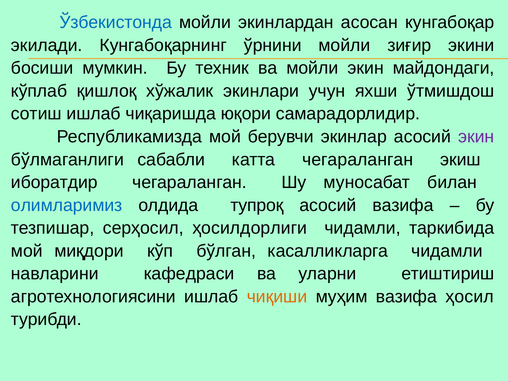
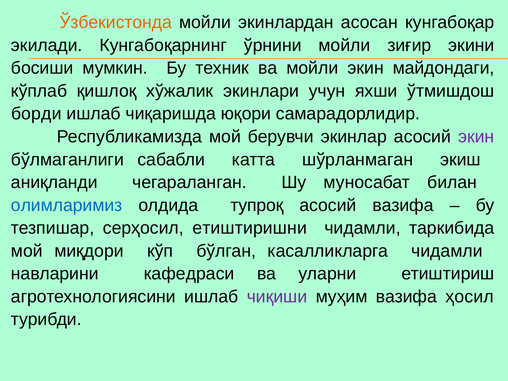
Ўзбекистонда colour: blue -> orange
сотиш: сотиш -> борди
катта чегараланган: чегараланган -> шўрланмаган
иборатдир: иборатдир -> аниқланди
ҳосилдорлиги: ҳосилдорлиги -> етиштиришни
чиқиши colour: orange -> purple
